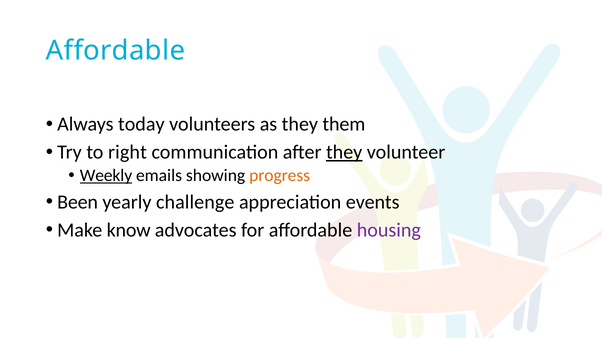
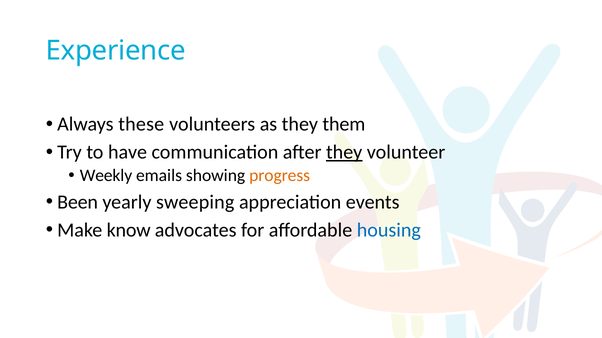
Affordable at (116, 51): Affordable -> Experience
today: today -> these
right: right -> have
Weekly underline: present -> none
challenge: challenge -> sweeping
housing colour: purple -> blue
